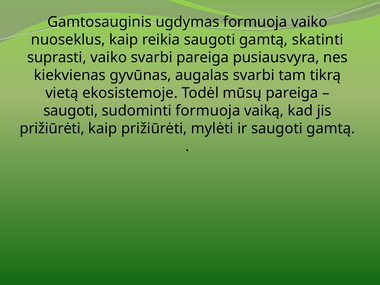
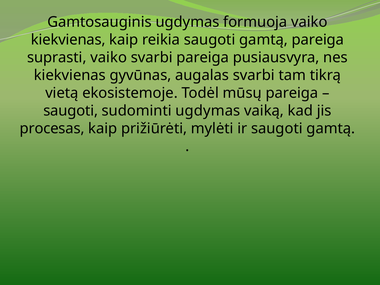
nuoseklus at (68, 40): nuoseklus -> kiekvienas
gamtą skatinti: skatinti -> pareiga
sudominti formuoja: formuoja -> ugdymas
prižiūrėti at (52, 128): prižiūrėti -> procesas
